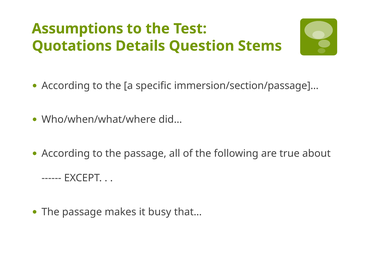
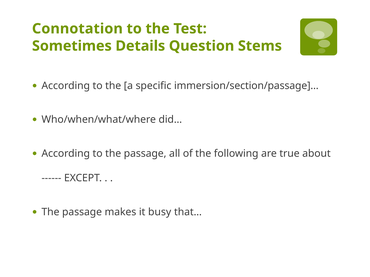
Assumptions: Assumptions -> Connotation
Quotations: Quotations -> Sometimes
